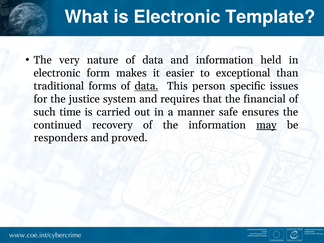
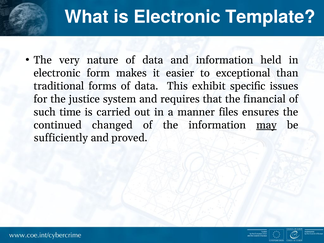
data at (146, 86) underline: present -> none
person: person -> exhibit
safe: safe -> files
recovery: recovery -> changed
responders: responders -> sufficiently
